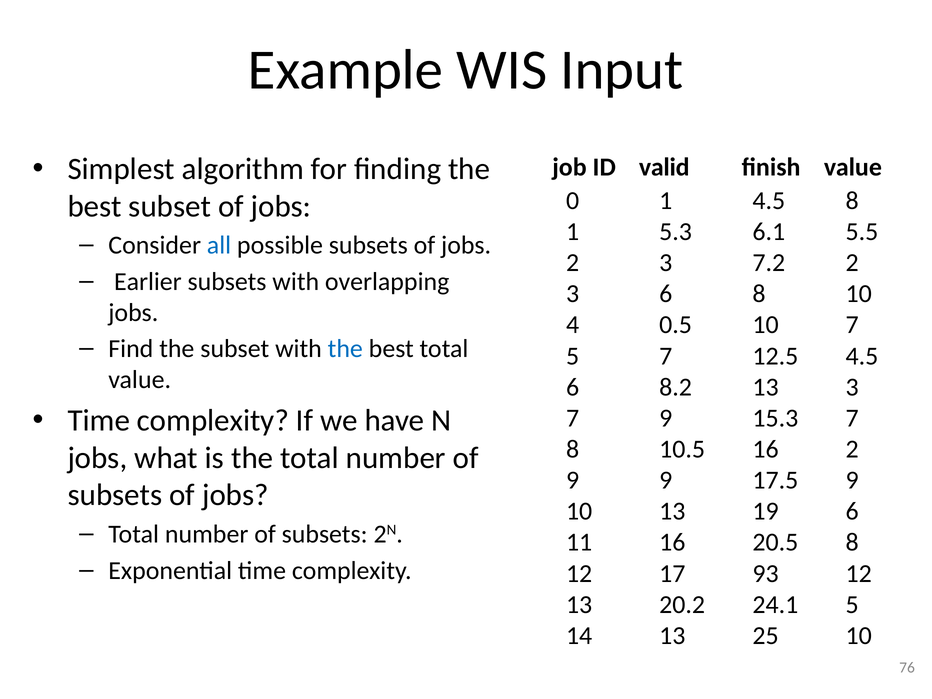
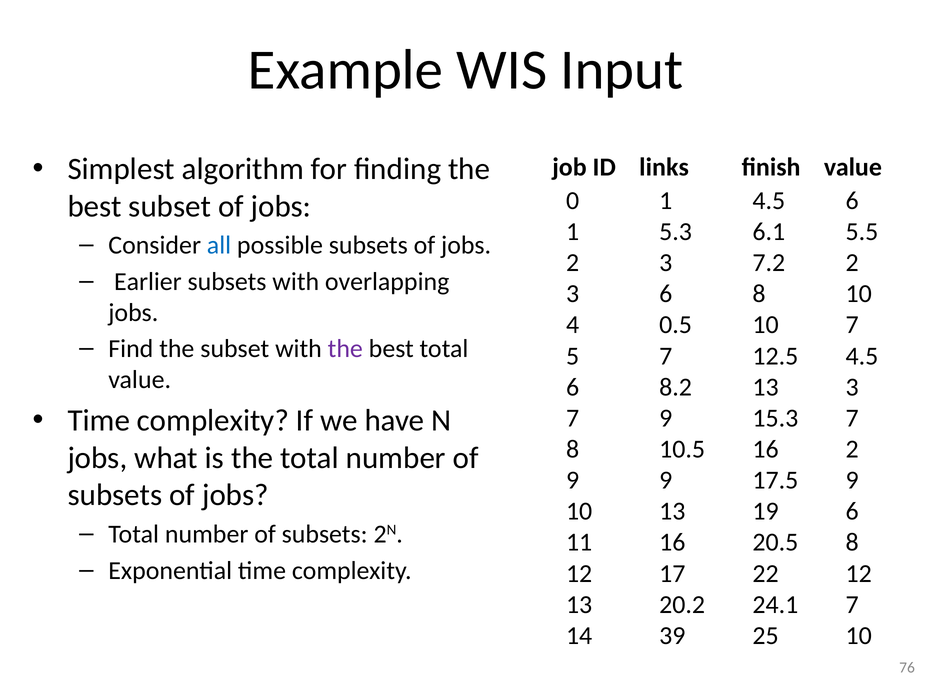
valid: valid -> links
1 4.5 8: 8 -> 6
the at (345, 349) colour: blue -> purple
93: 93 -> 22
24.1 5: 5 -> 7
14 13: 13 -> 39
